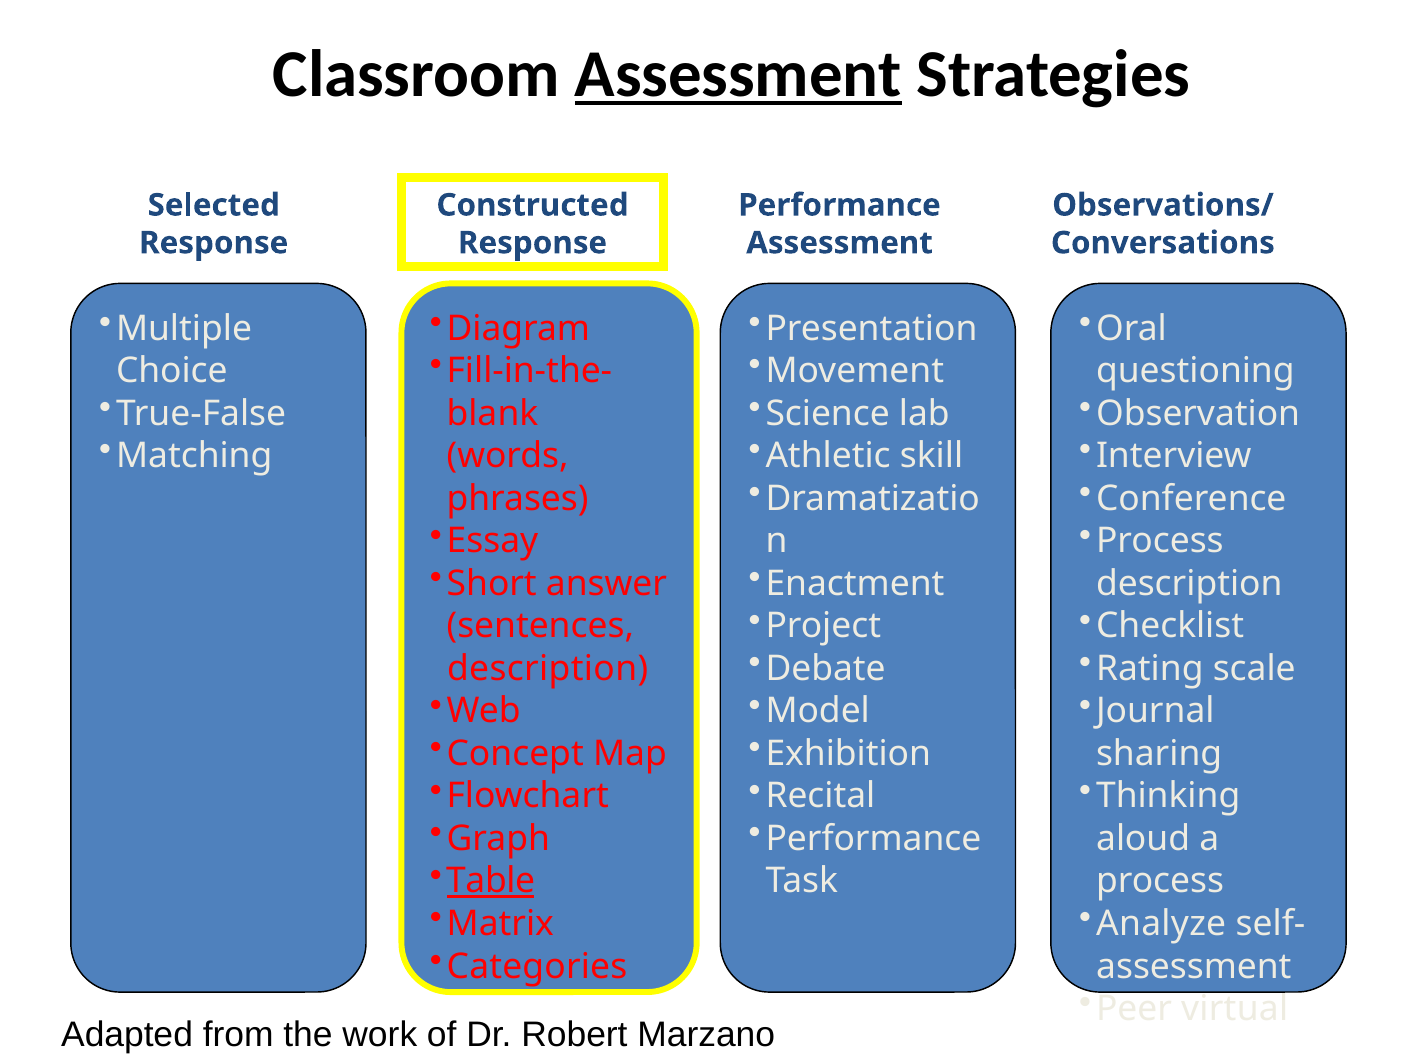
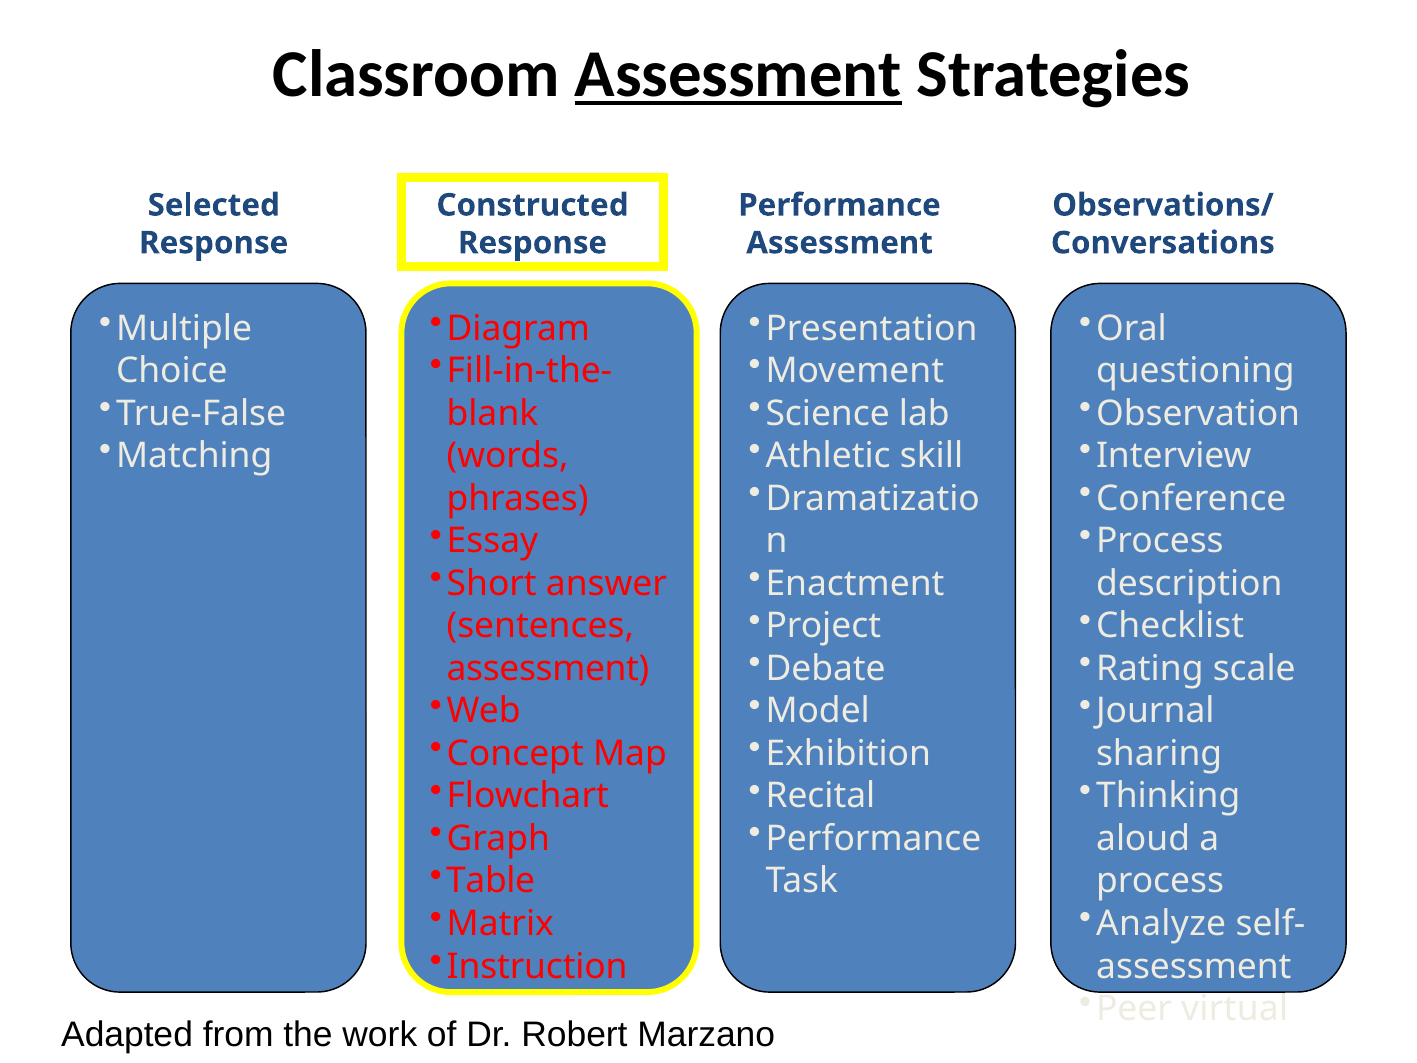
description at (548, 669): description -> assessment
Table underline: present -> none
Categories: Categories -> Instruction
